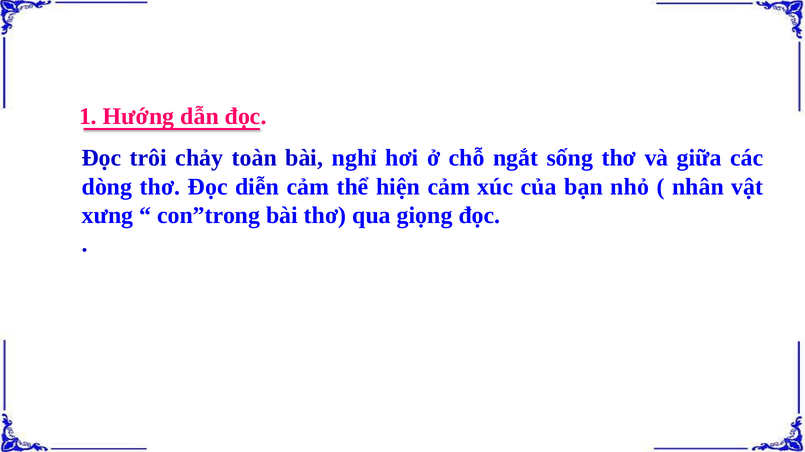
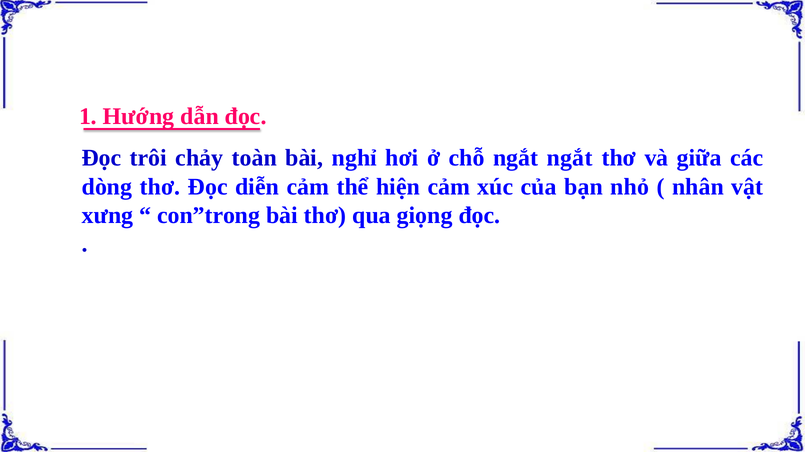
ngắt sống: sống -> ngắt
